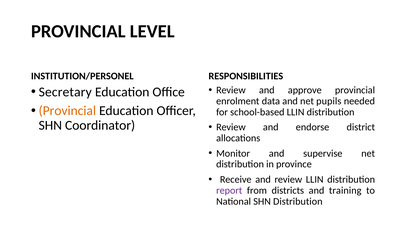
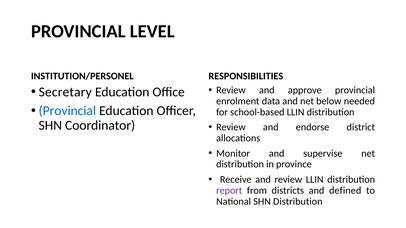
pupils: pupils -> below
Provincial at (67, 111) colour: orange -> blue
training: training -> defined
